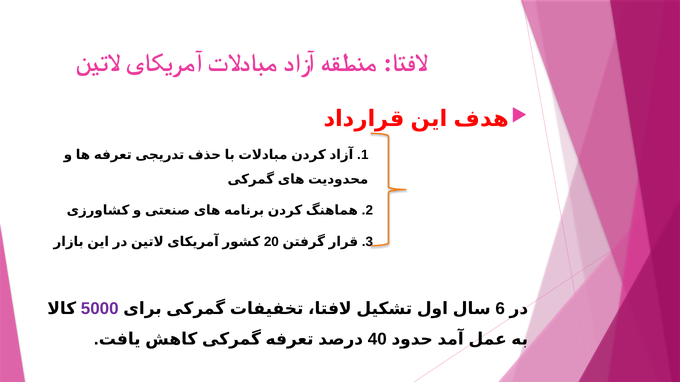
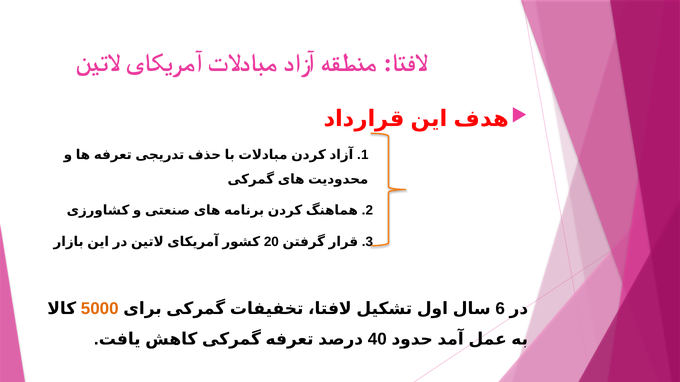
5000 colour: purple -> orange
